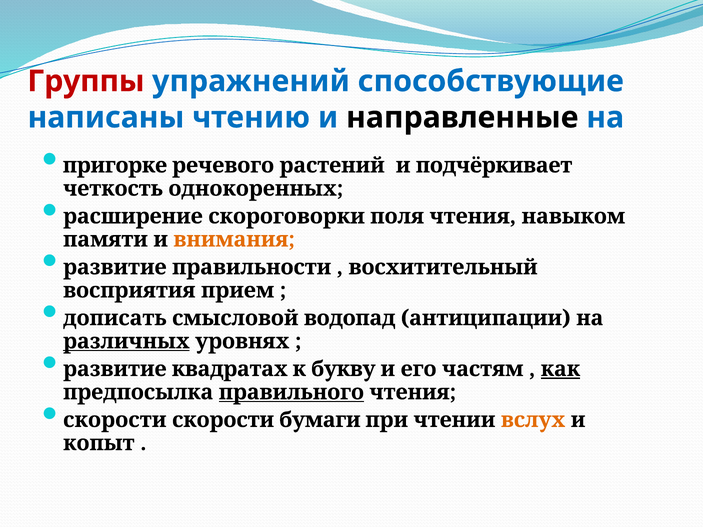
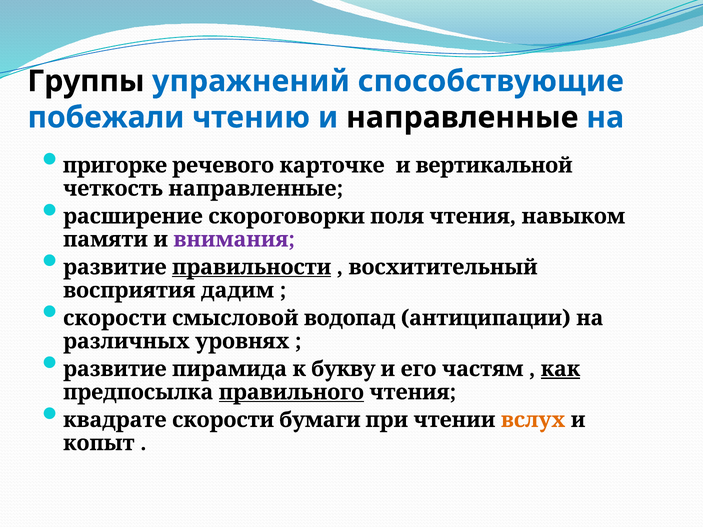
Группы colour: red -> black
написаны: написаны -> побежали
растений: растений -> карточке
подчёркивает: подчёркивает -> вертикальной
четкость однокоренных: однокоренных -> направленные
внимания colour: orange -> purple
правильности underline: none -> present
прием: прием -> дадим
дописать at (115, 318): дописать -> скорости
различных underline: present -> none
квадратах: квадратах -> пирамида
скорости at (115, 420): скорости -> квадрате
